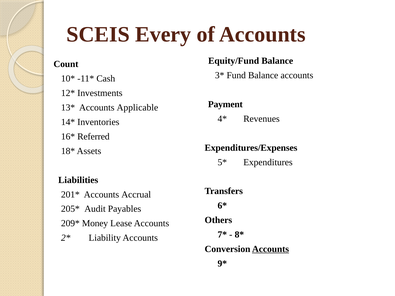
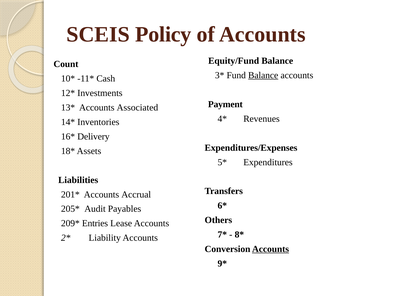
Every: Every -> Policy
Balance at (263, 75) underline: none -> present
Applicable: Applicable -> Associated
Referred: Referred -> Delivery
Money: Money -> Entries
